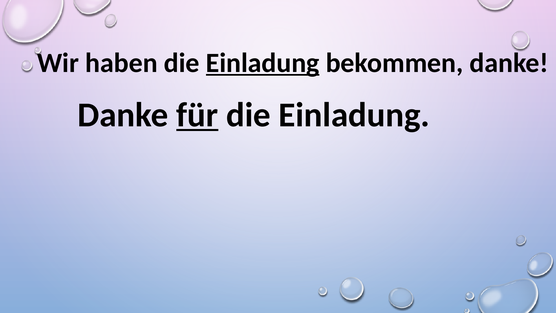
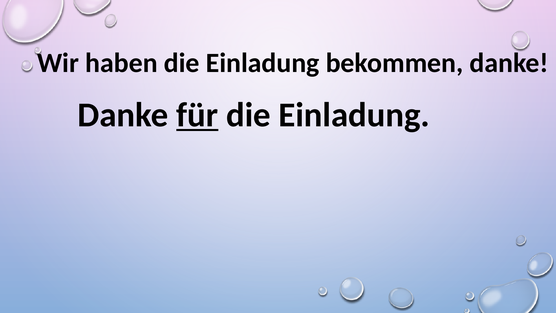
Einladung at (263, 63) underline: present -> none
